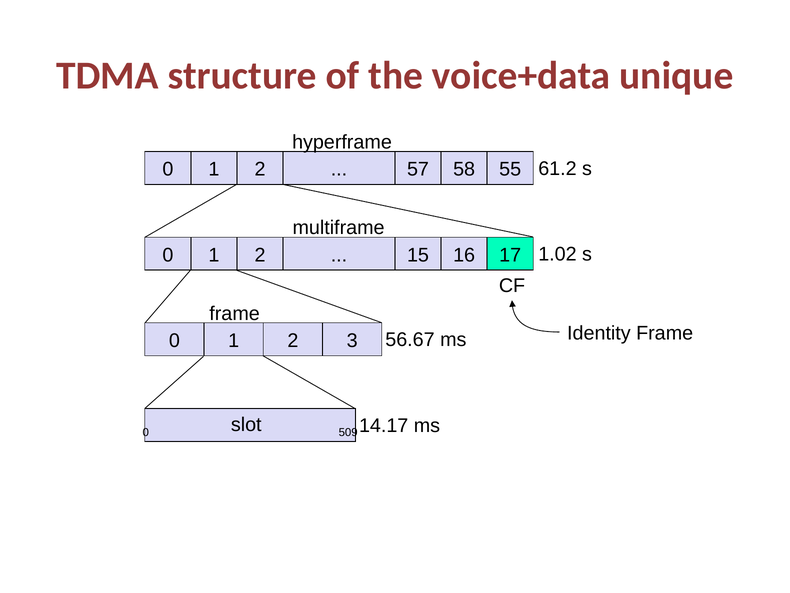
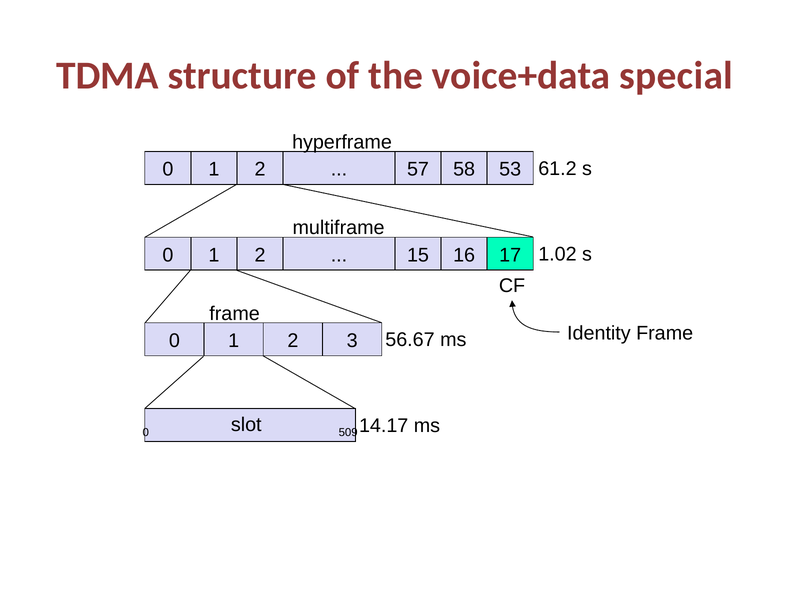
unique: unique -> special
55: 55 -> 53
